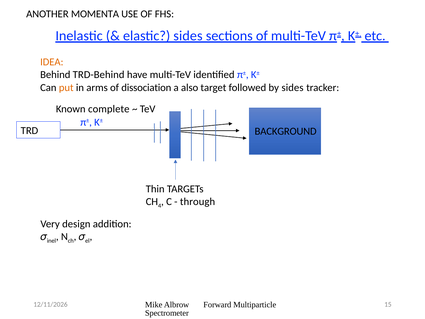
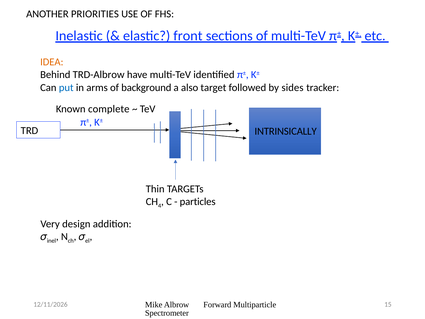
MOMENTA: MOMENTA -> PRIORITIES
elastic sides: sides -> front
TRD-Behind: TRD-Behind -> TRD-Albrow
put colour: orange -> blue
dissociation: dissociation -> background
BACKGROUND: BACKGROUND -> INTRINSICALLY
through: through -> particles
